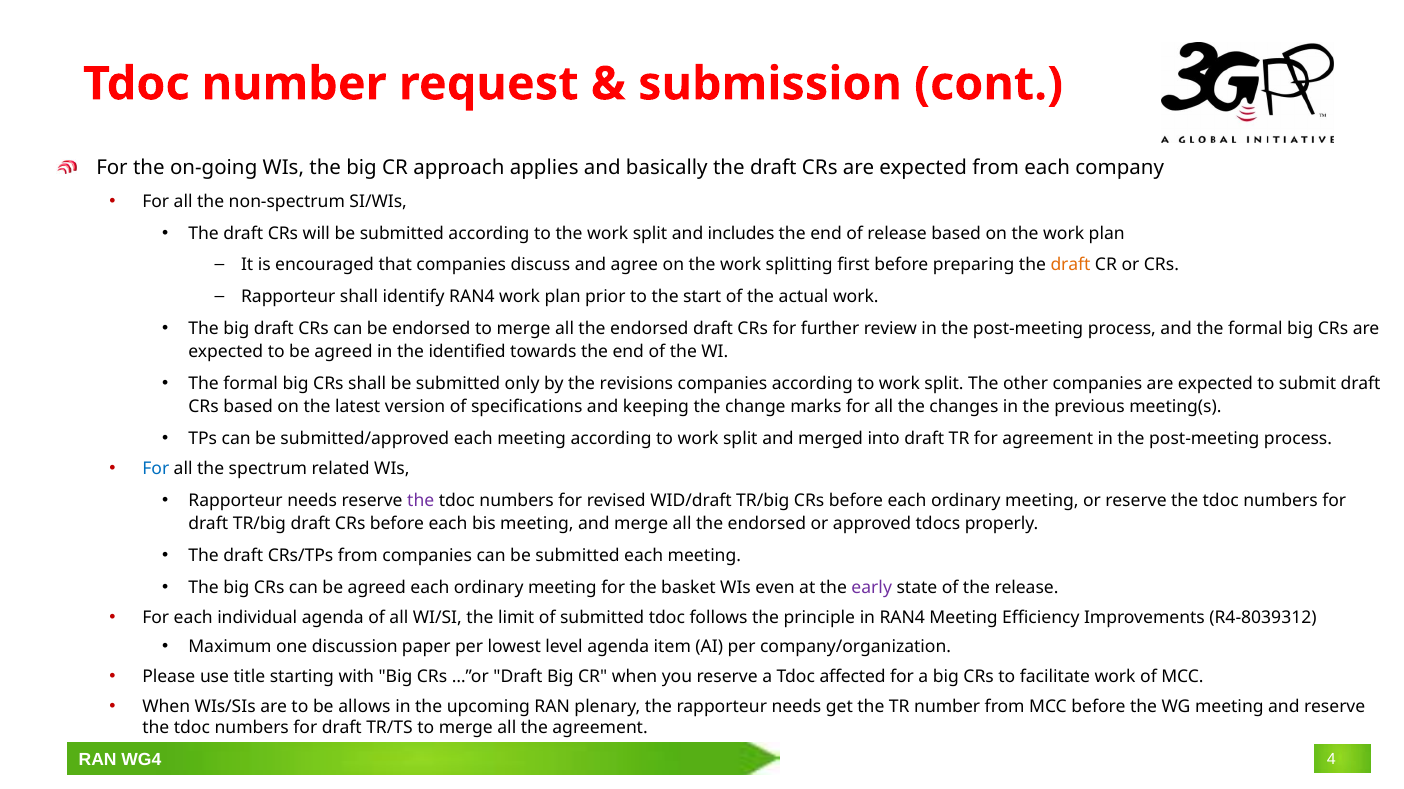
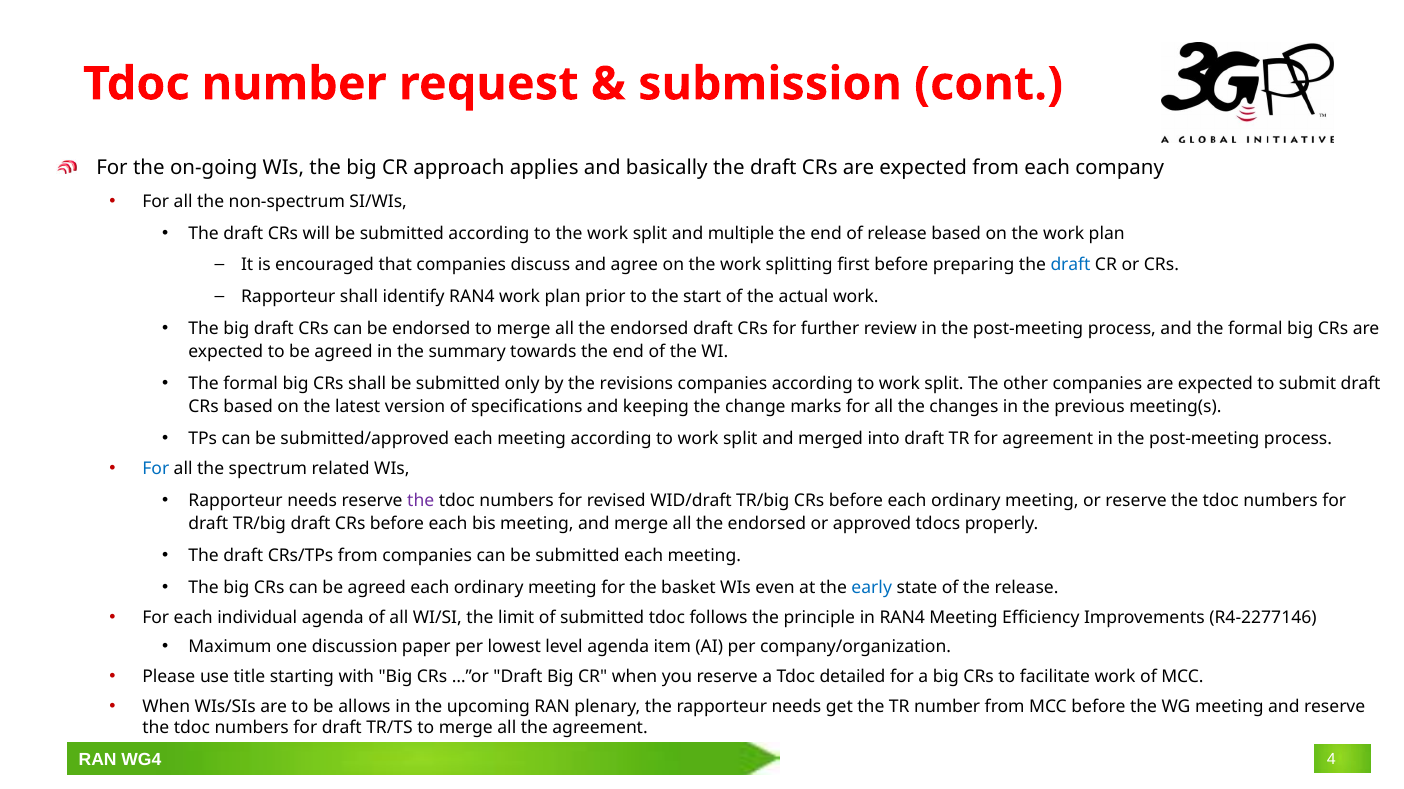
includes: includes -> multiple
draft at (1070, 265) colour: orange -> blue
identified: identified -> summary
early colour: purple -> blue
R4-8039312: R4-8039312 -> R4-2277146
affected: affected -> detailed
